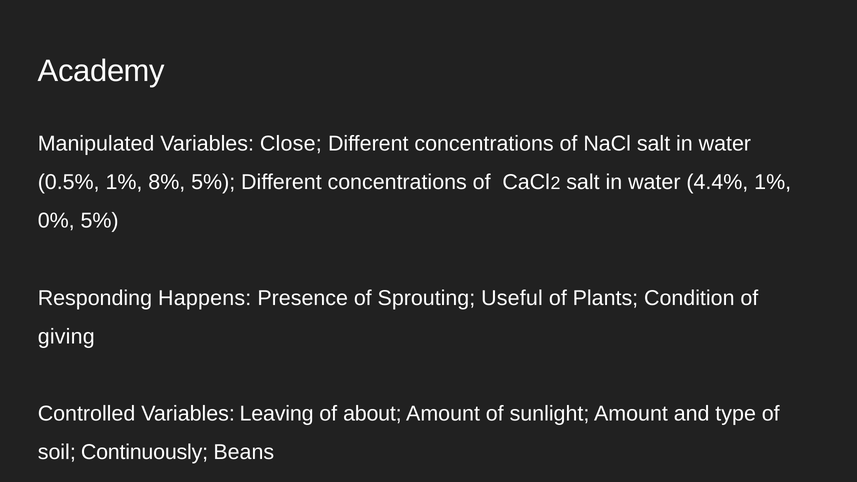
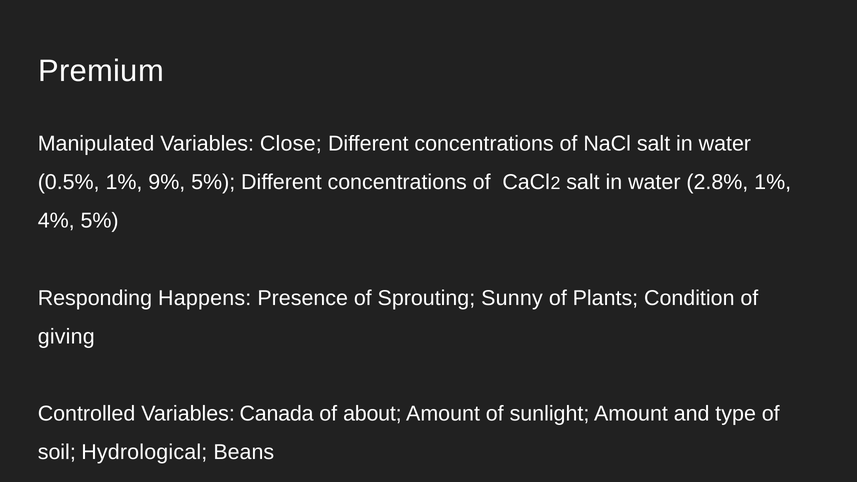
Academy: Academy -> Premium
8%: 8% -> 9%
4.4%: 4.4% -> 2.8%
0%: 0% -> 4%
Useful: Useful -> Sunny
Leaving: Leaving -> Canada
Continuously: Continuously -> Hydrological
